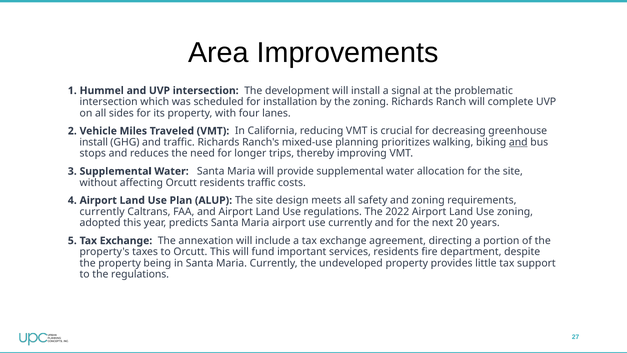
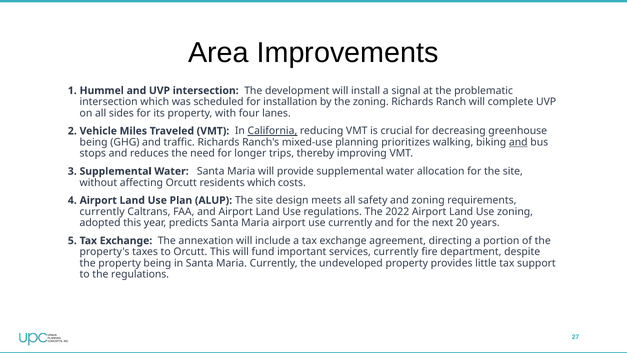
California underline: none -> present
install at (94, 142): install -> being
residents traffic: traffic -> which
services residents: residents -> currently
